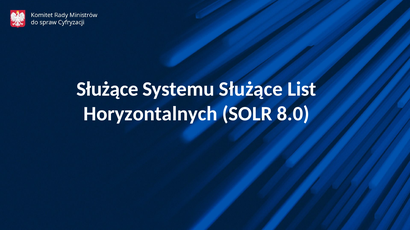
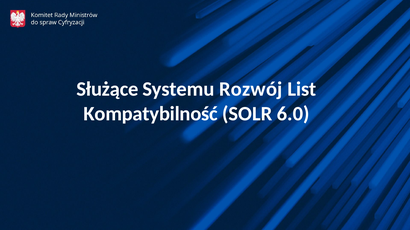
Systemu Służące: Służące -> Rozwój
Horyzontalnych: Horyzontalnych -> Kompatybilność
8.0: 8.0 -> 6.0
